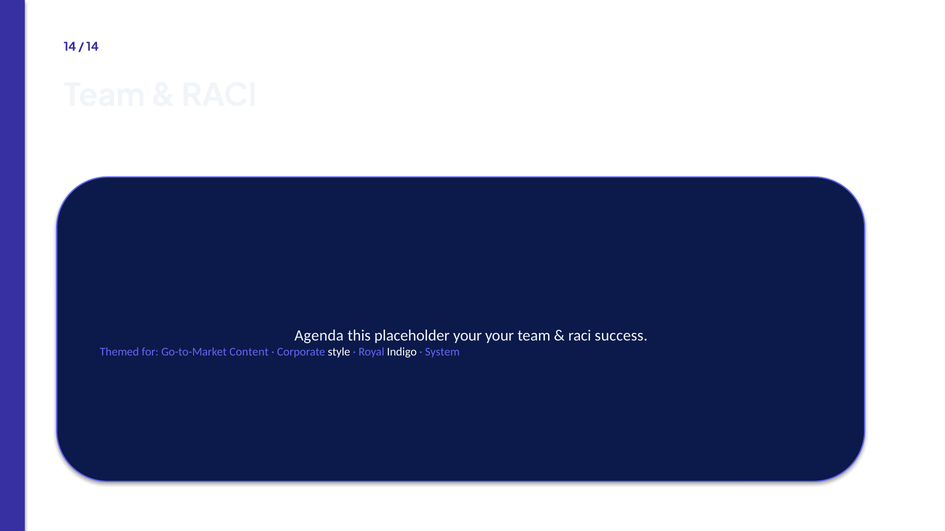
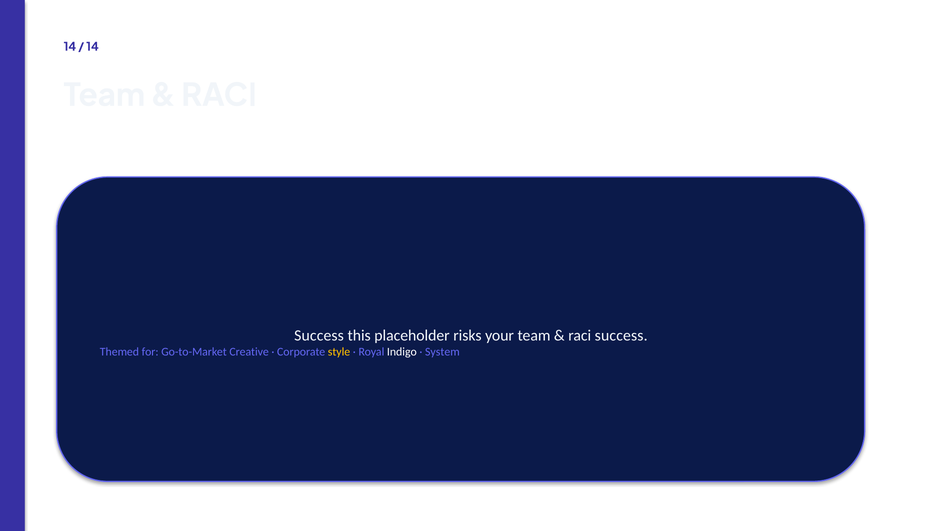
Agenda at (319, 336): Agenda -> Success
placeholder your: your -> risks
Content: Content -> Creative
style colour: white -> yellow
